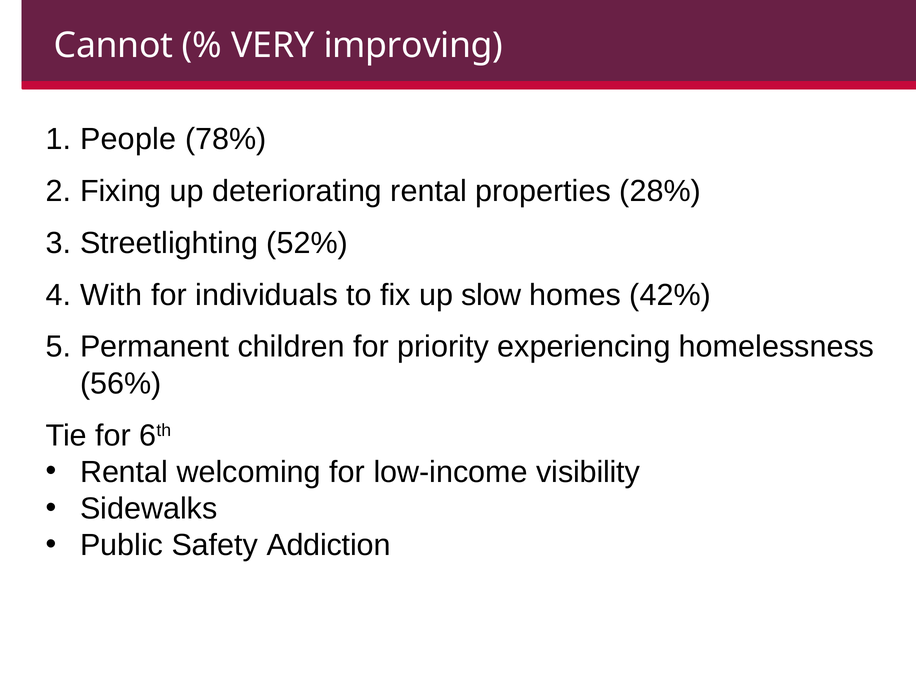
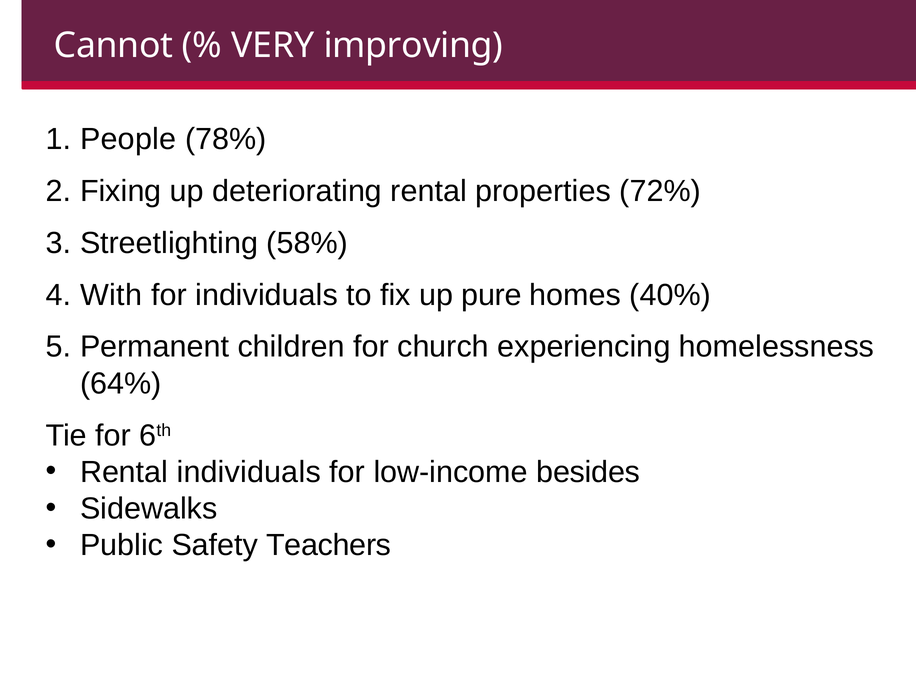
28%: 28% -> 72%
52%: 52% -> 58%
slow: slow -> pure
42%: 42% -> 40%
priority: priority -> church
56%: 56% -> 64%
Rental welcoming: welcoming -> individuals
visibility: visibility -> besides
Addiction: Addiction -> Teachers
